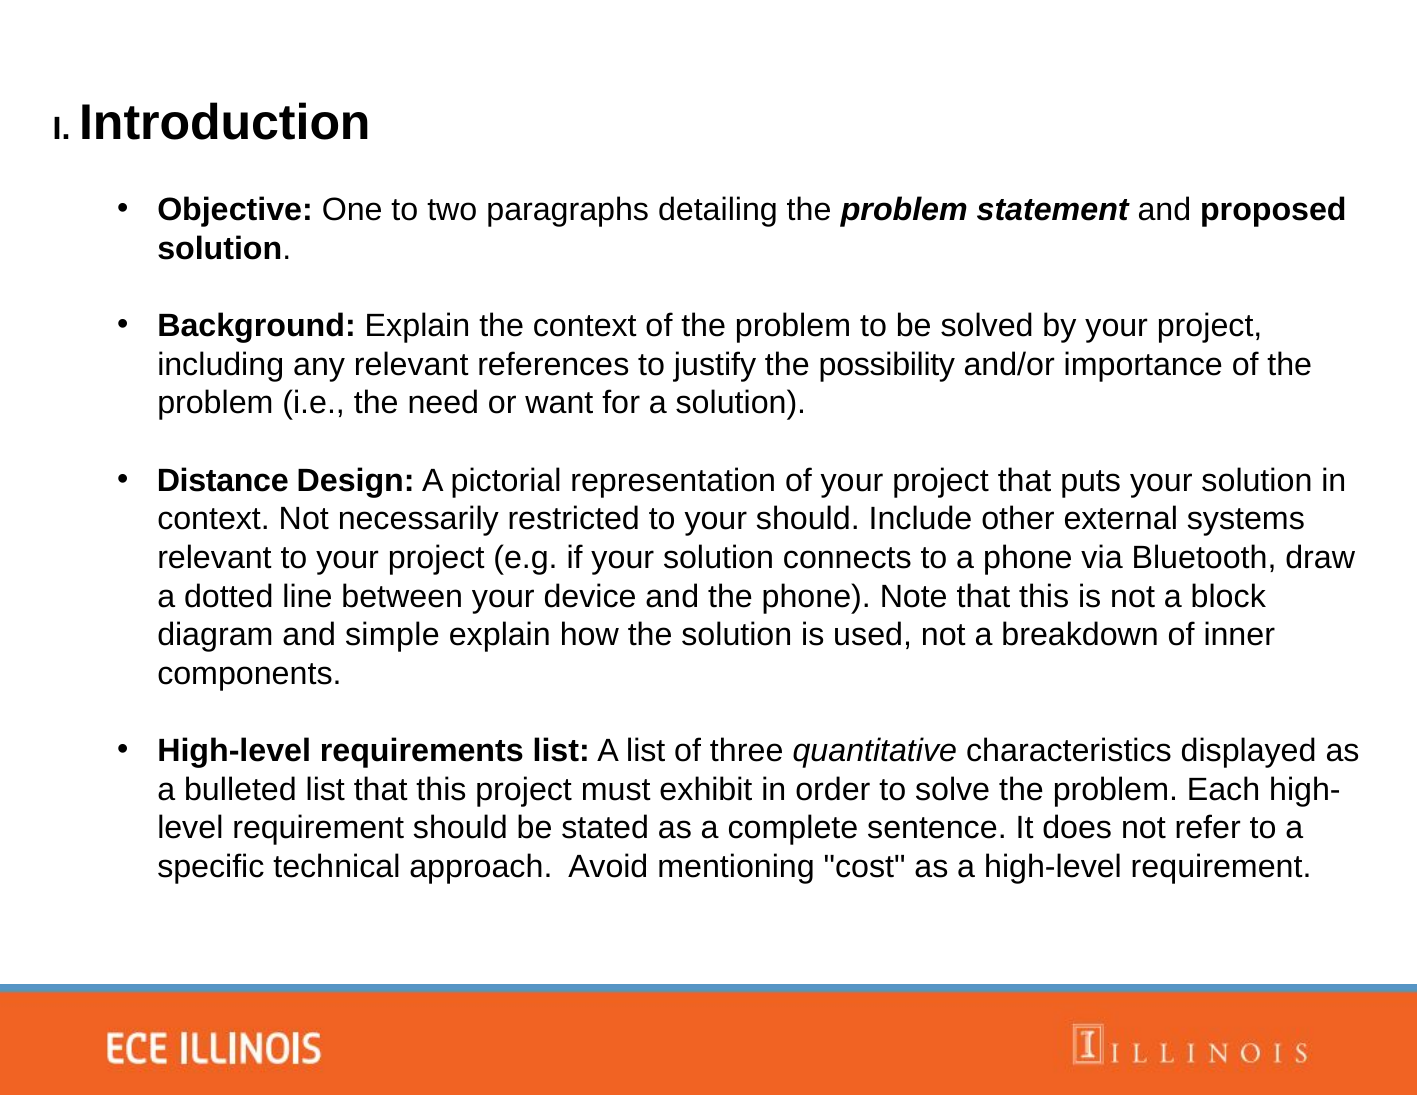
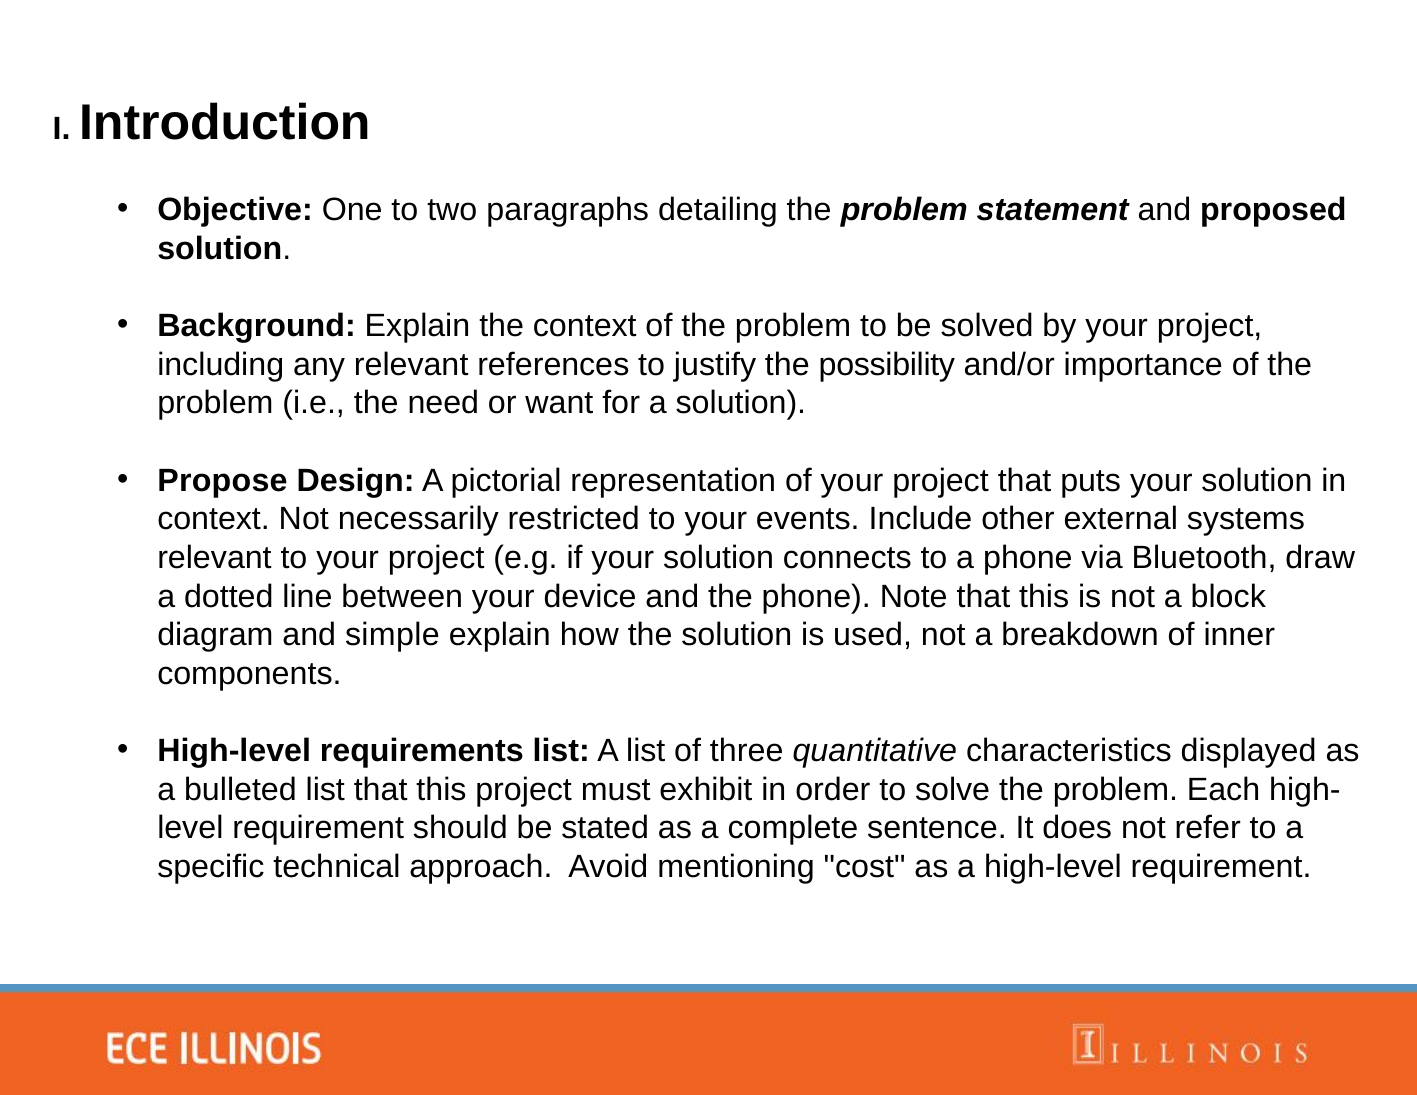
Distance: Distance -> Propose
your should: should -> events
